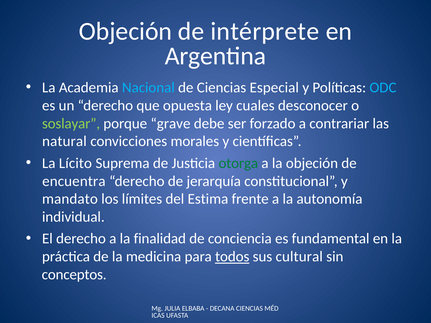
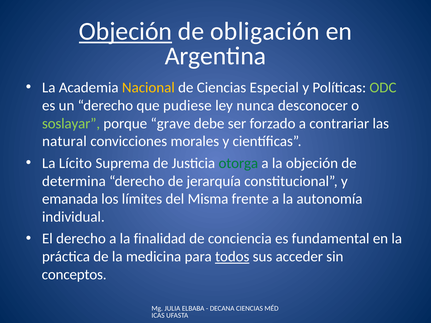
Objeción at (126, 31) underline: none -> present
intérprete: intérprete -> obligación
Nacional colour: light blue -> yellow
ODC colour: light blue -> light green
opuesta: opuesta -> pudiese
cuales: cuales -> nunca
encuentra: encuentra -> determina
mandato: mandato -> emanada
Estima: Estima -> Misma
cultural: cultural -> acceder
